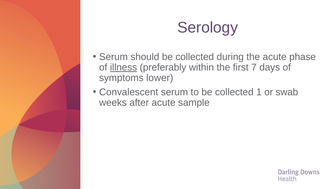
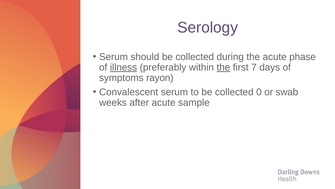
the at (223, 67) underline: none -> present
lower: lower -> rayon
1: 1 -> 0
